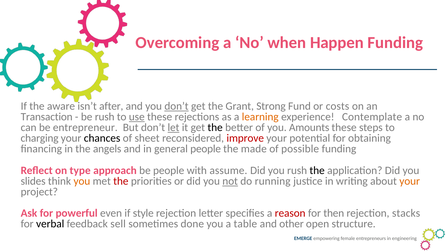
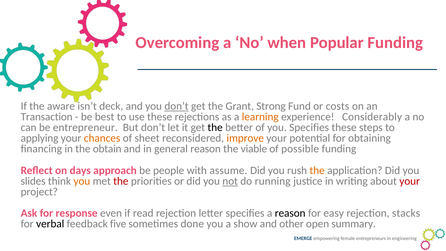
Happen: Happen -> Popular
after: after -> deck
be rush: rush -> best
use underline: present -> none
Contemplate: Contemplate -> Considerably
let underline: present -> none
you Amounts: Amounts -> Specifies
charging: charging -> applying
chances colour: black -> orange
improve colour: red -> orange
angels: angels -> obtain
general people: people -> reason
made: made -> viable
type: type -> days
the at (317, 170) colour: black -> orange
your at (410, 181) colour: orange -> red
powerful: powerful -> response
style: style -> read
reason at (290, 213) colour: red -> black
then: then -> easy
sell: sell -> five
table: table -> show
structure: structure -> summary
